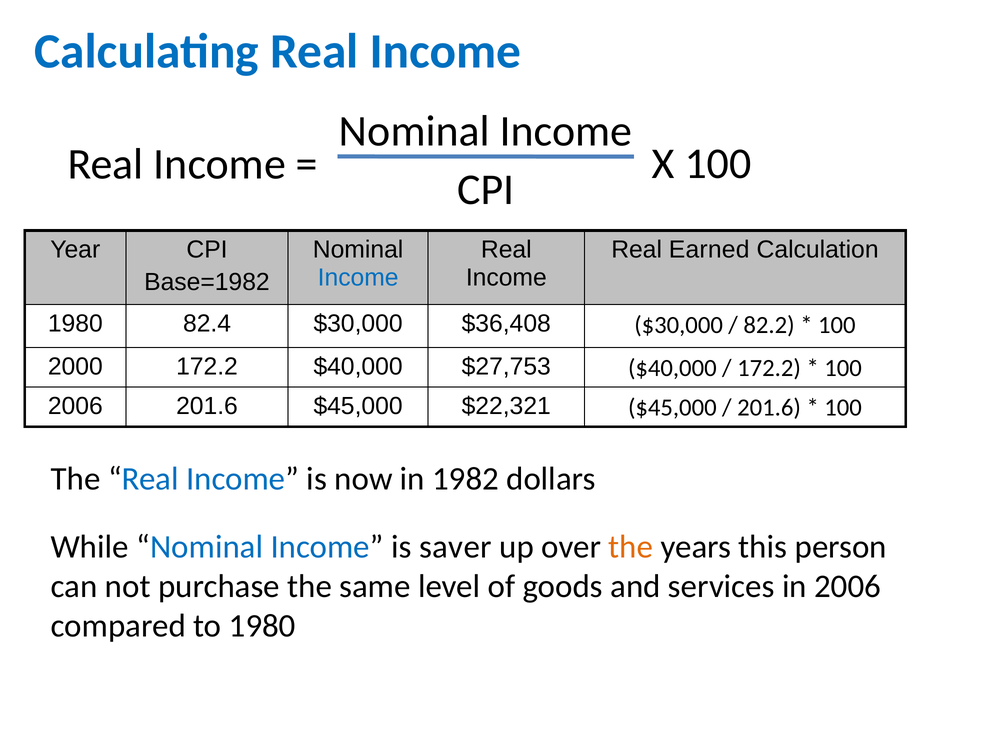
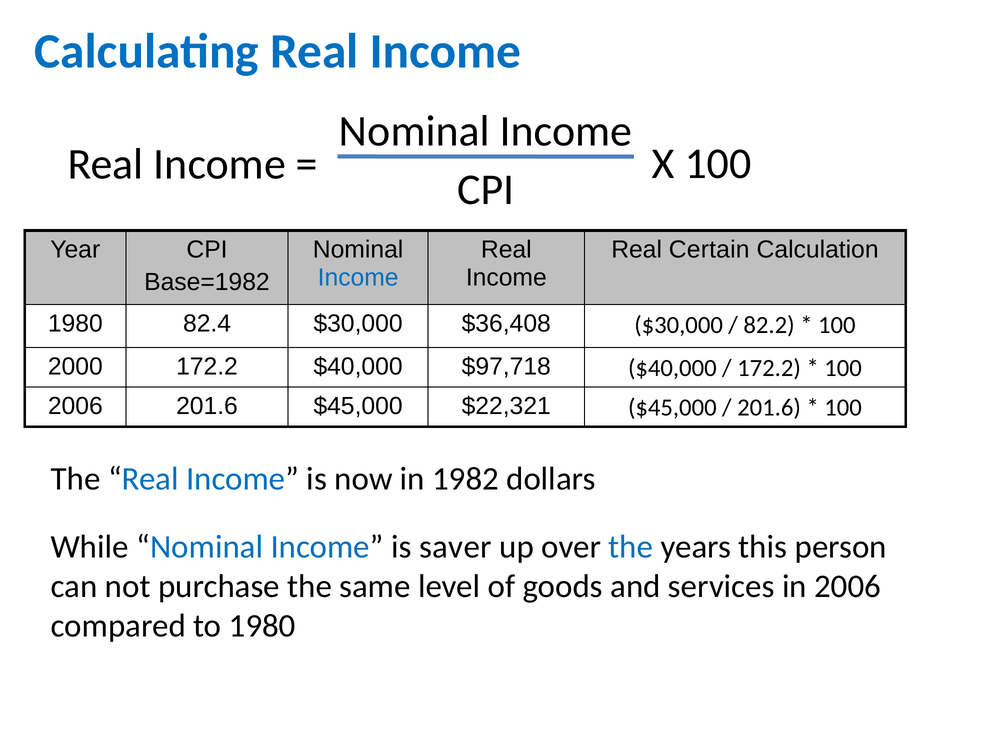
Earned: Earned -> Certain
$27,753: $27,753 -> $97,718
the at (631, 547) colour: orange -> blue
